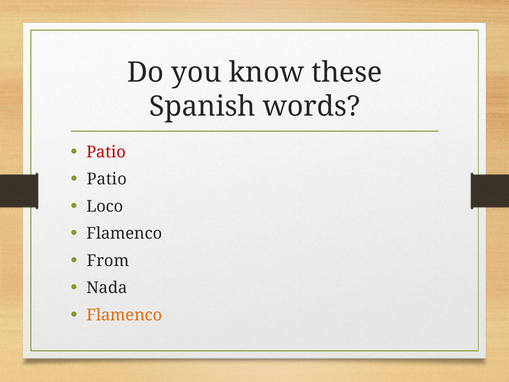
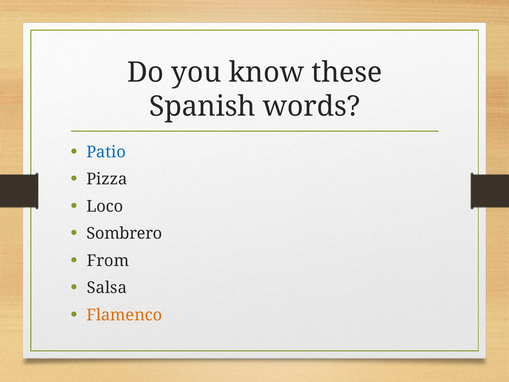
Patio at (106, 152) colour: red -> blue
Patio at (107, 179): Patio -> Pizza
Flamenco at (124, 233): Flamenco -> Sombrero
Nada: Nada -> Salsa
